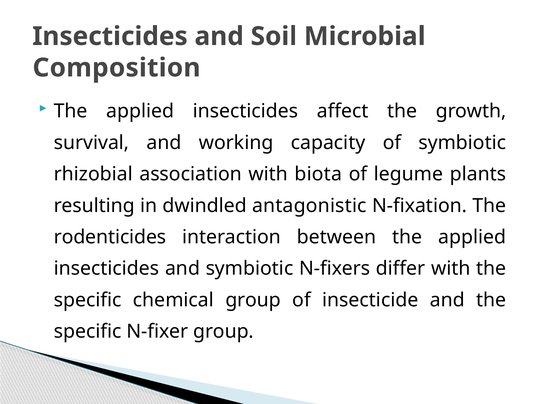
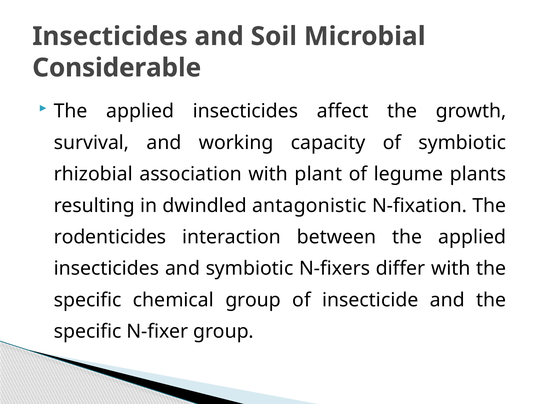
Composition: Composition -> Considerable
biota: biota -> plant
